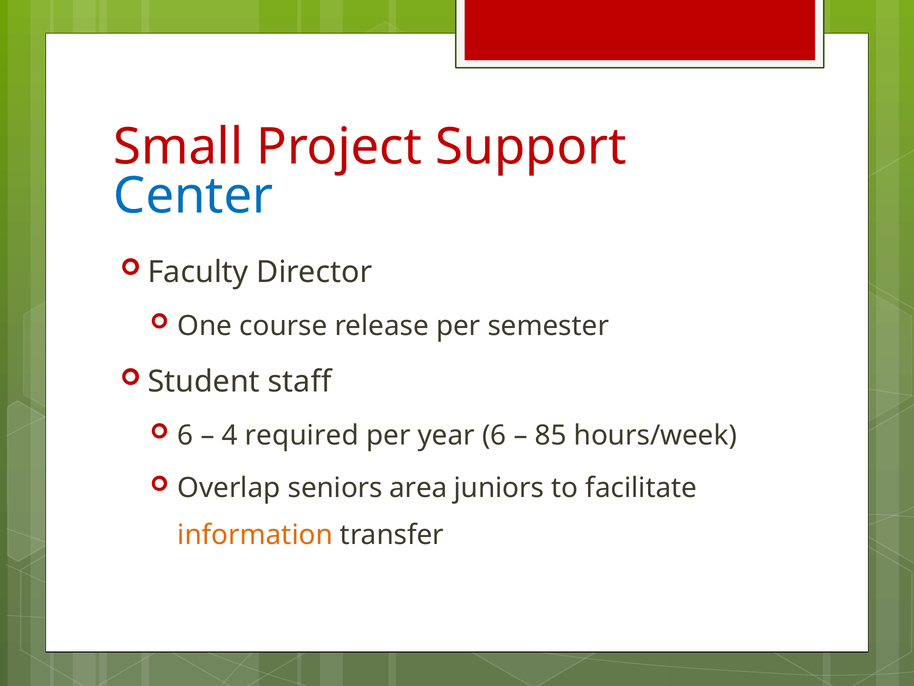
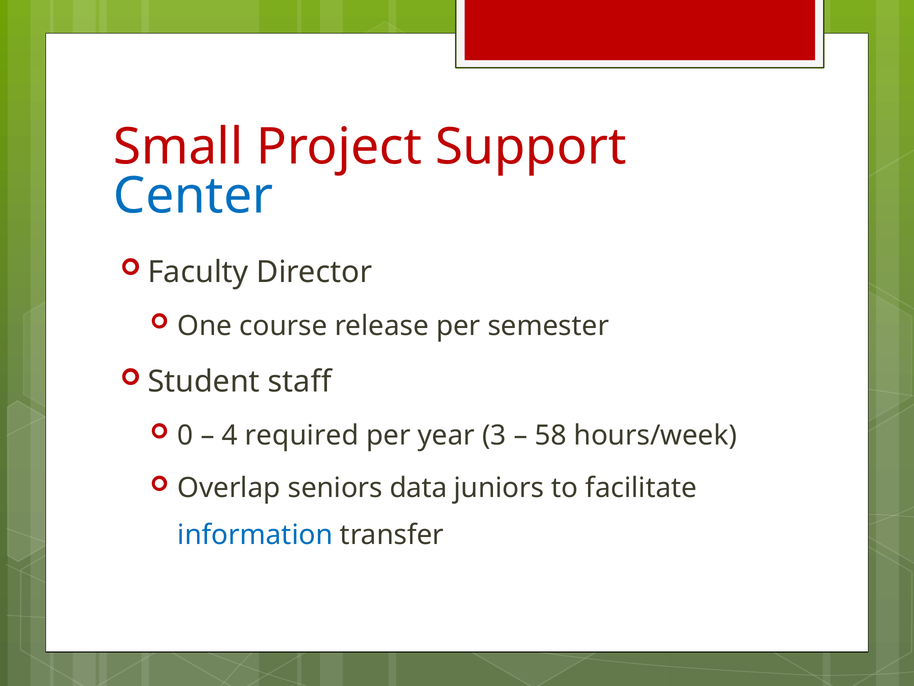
6 at (185, 435): 6 -> 0
year 6: 6 -> 3
85: 85 -> 58
area: area -> data
information colour: orange -> blue
